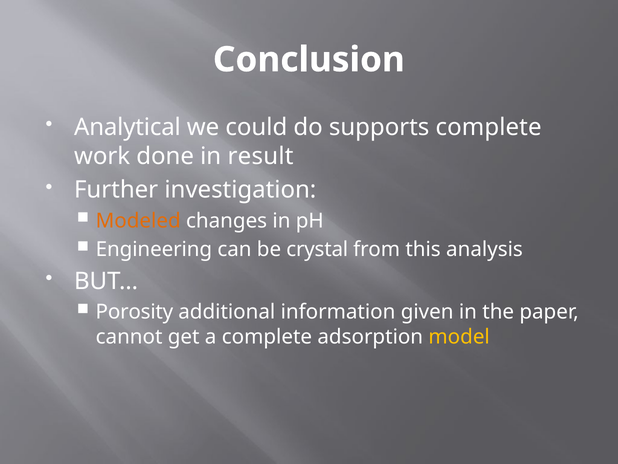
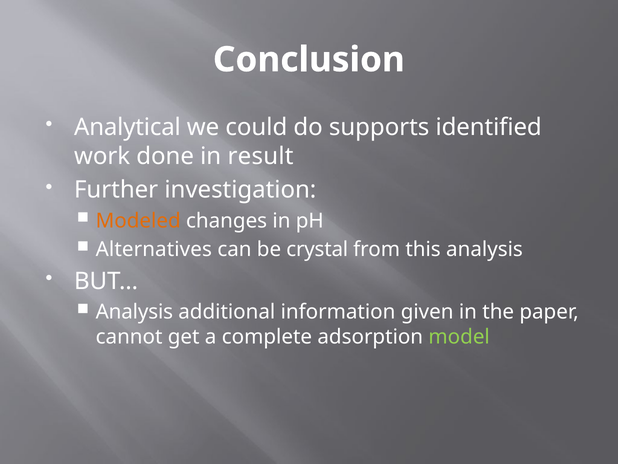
supports complete: complete -> identified
Engineering: Engineering -> Alternatives
Porosity at (134, 312): Porosity -> Analysis
model colour: yellow -> light green
